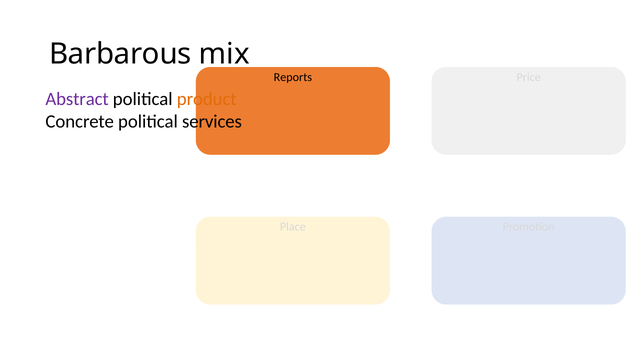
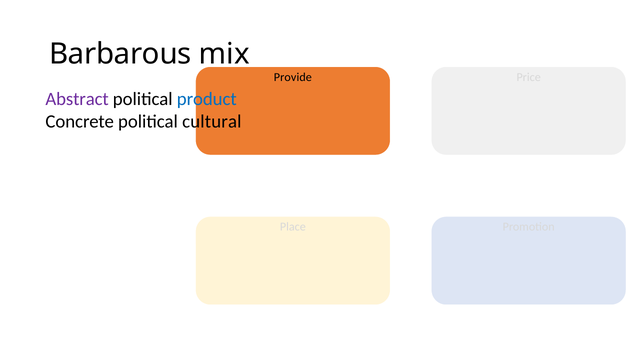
Reports: Reports -> Provide
product colour: orange -> blue
services: services -> cultural
